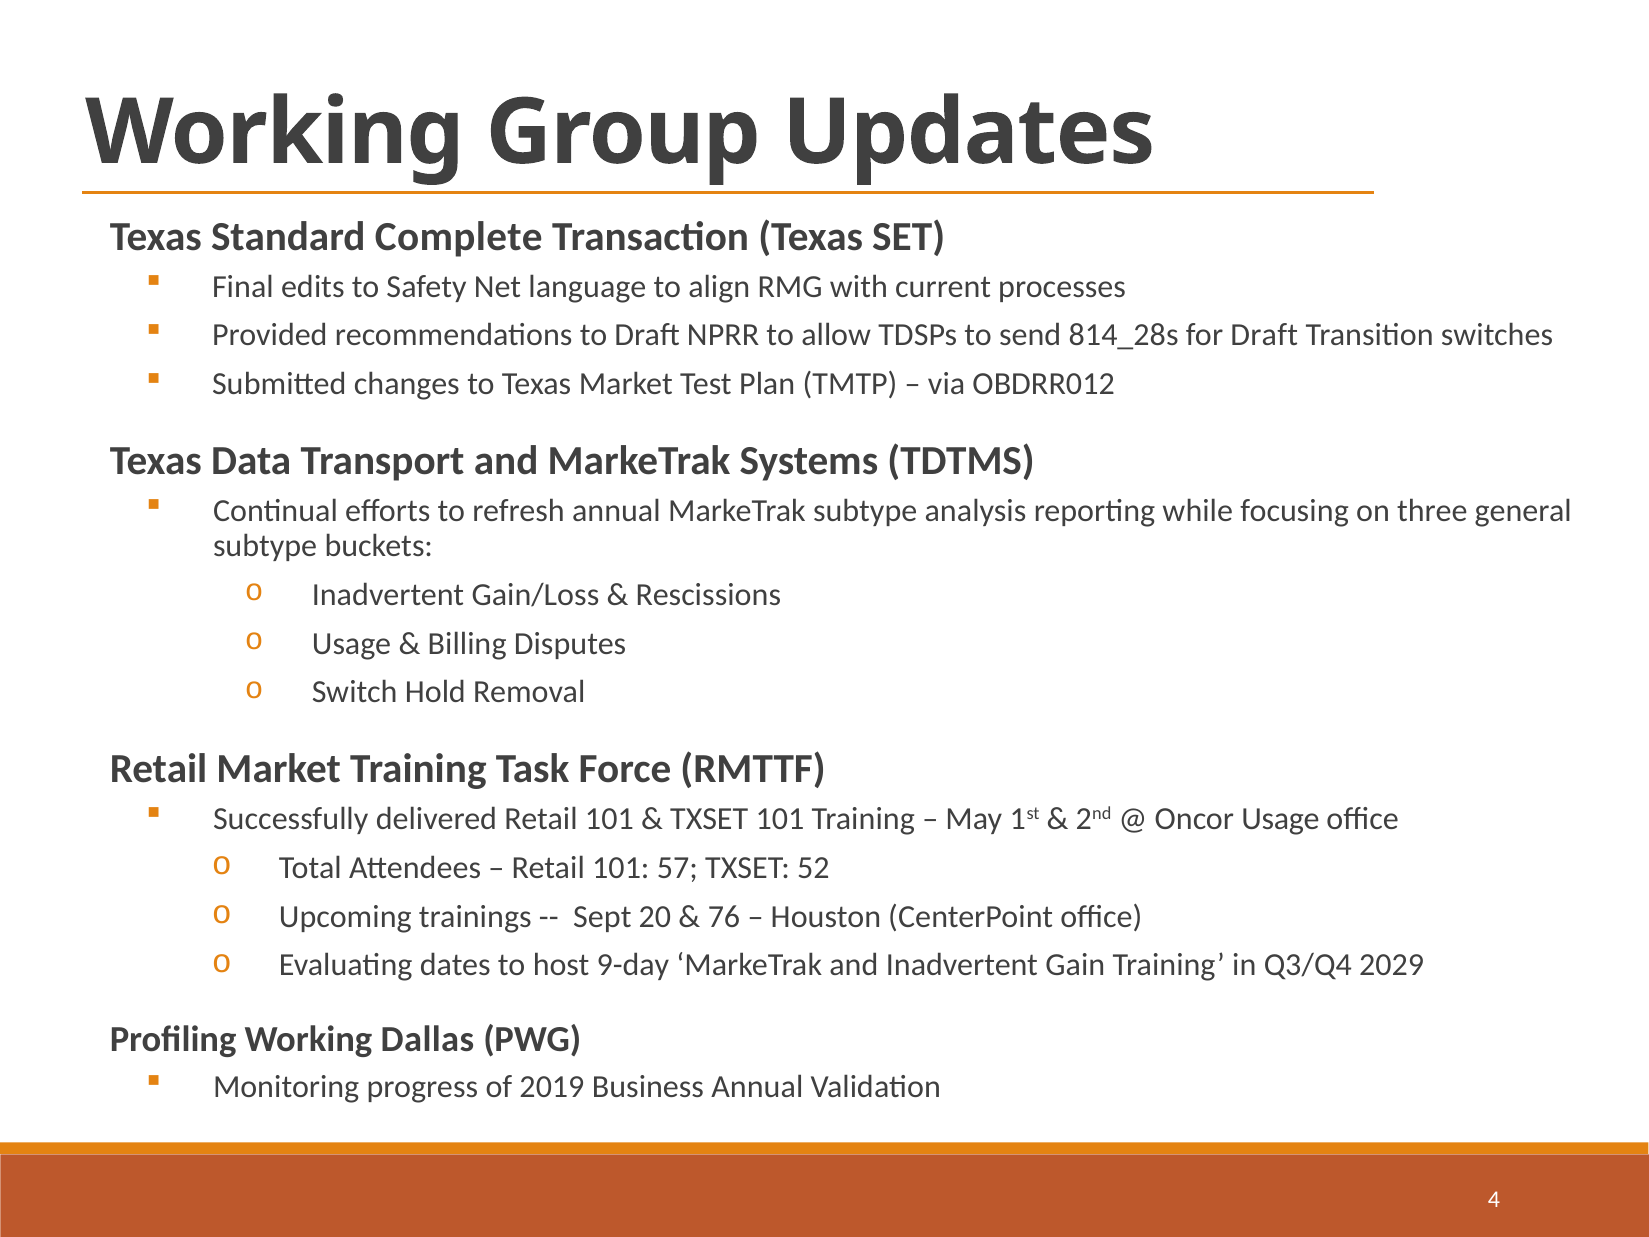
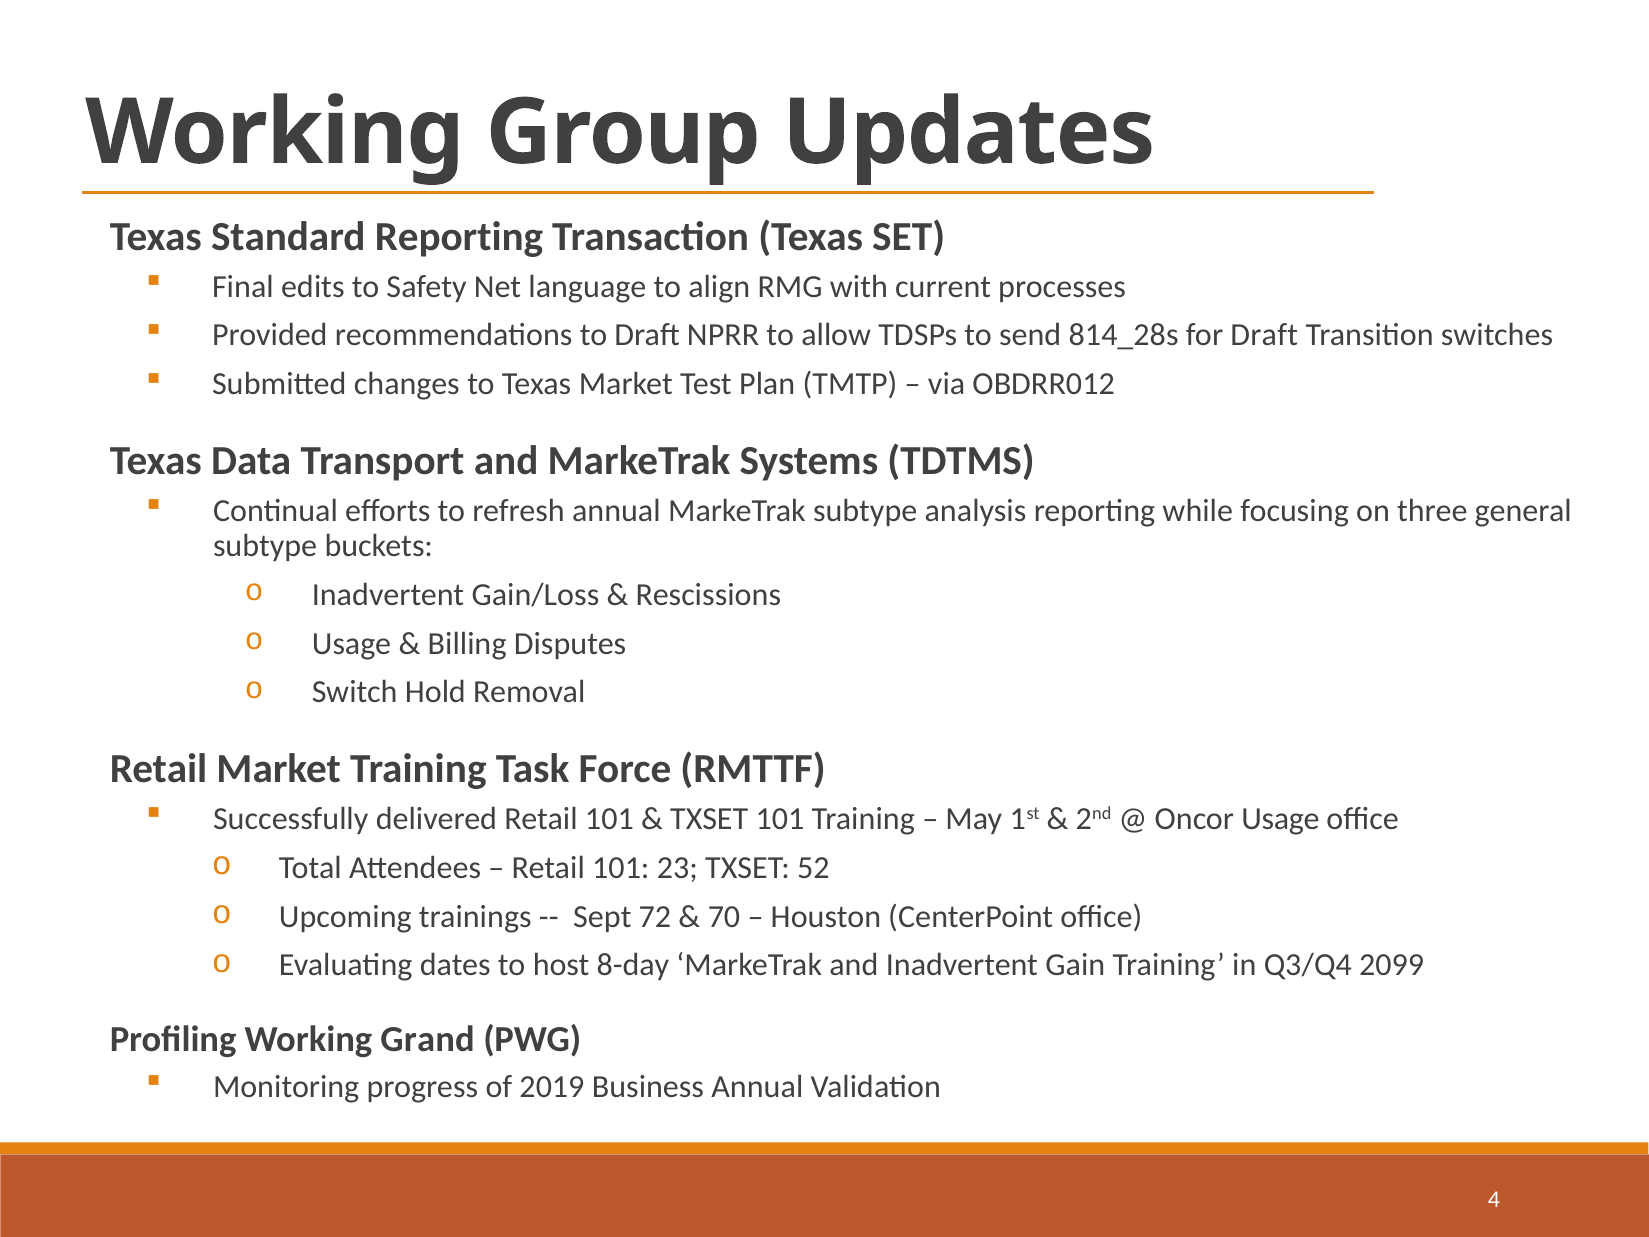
Standard Complete: Complete -> Reporting
57: 57 -> 23
20: 20 -> 72
76: 76 -> 70
9-day: 9-day -> 8-day
2029: 2029 -> 2099
Dallas: Dallas -> Grand
